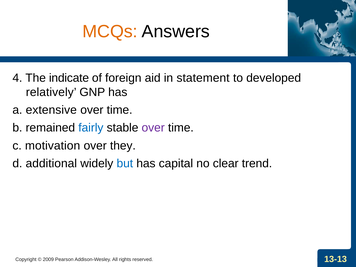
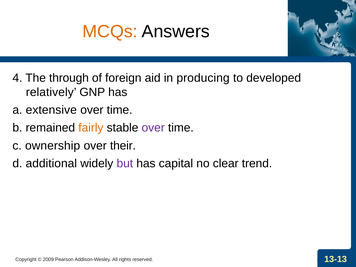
indicate: indicate -> through
statement: statement -> producing
fairly colour: blue -> orange
motivation: motivation -> ownership
they: they -> their
but colour: blue -> purple
